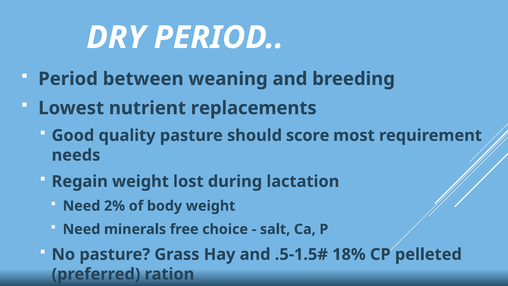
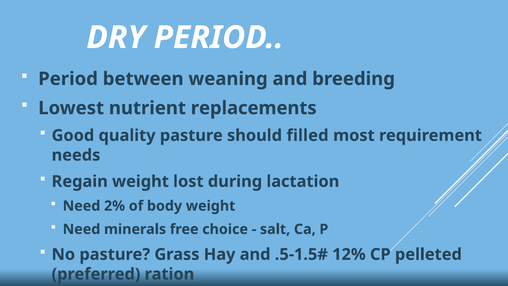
score: score -> filled
18%: 18% -> 12%
